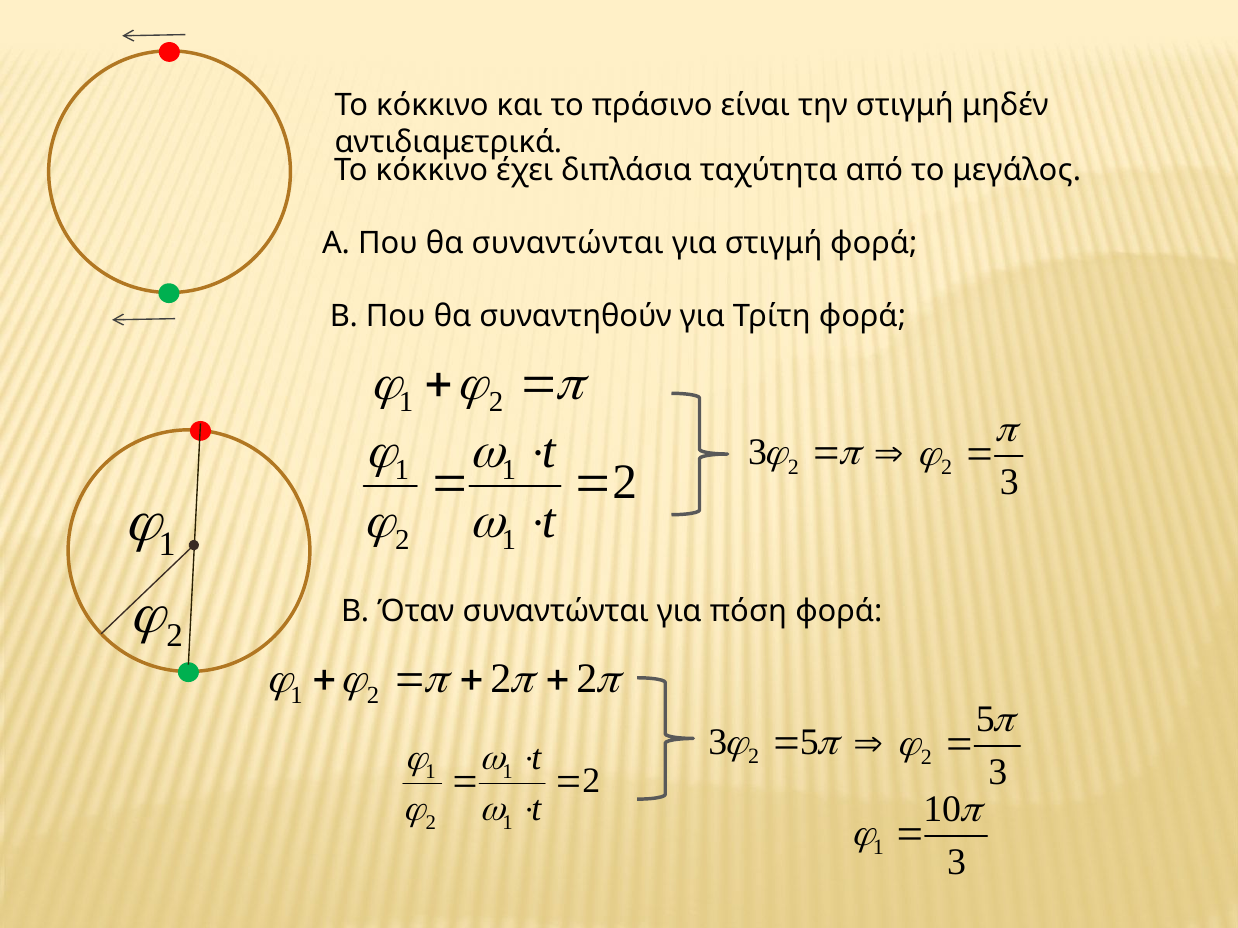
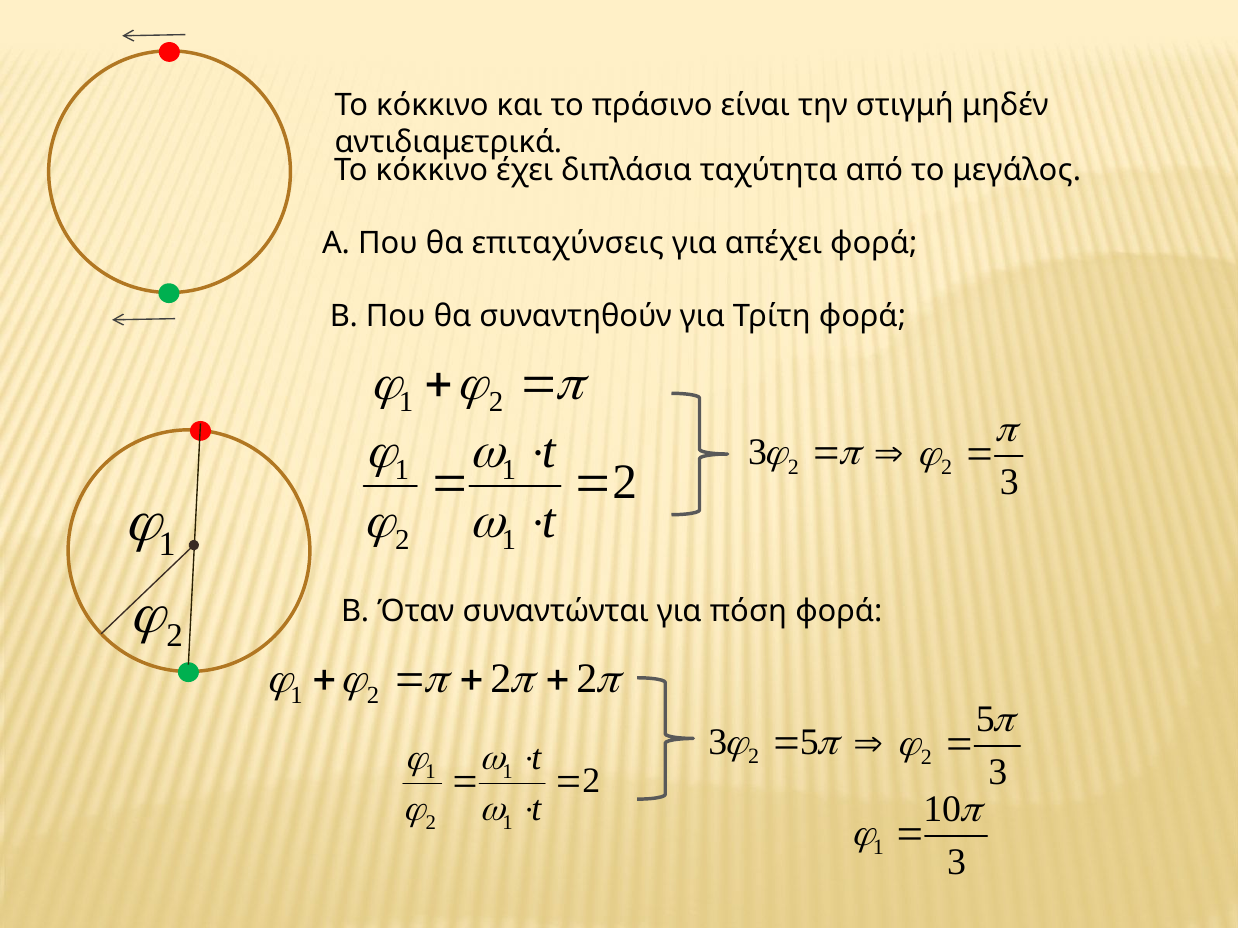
θα συναντώνται: συναντώνται -> επιταχύνσεις
για στιγμή: στιγμή -> απέχει
